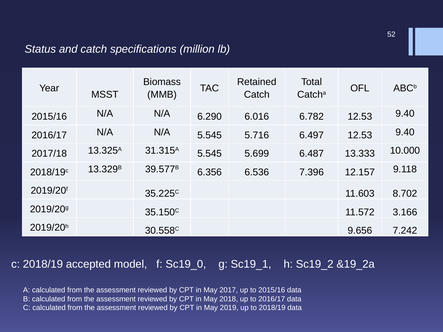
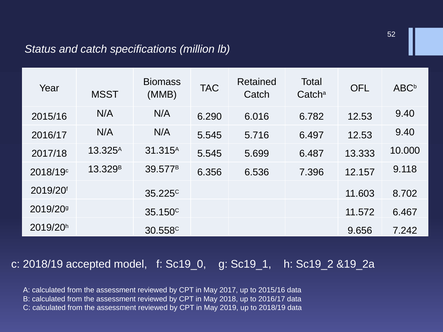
3.166: 3.166 -> 6.467
